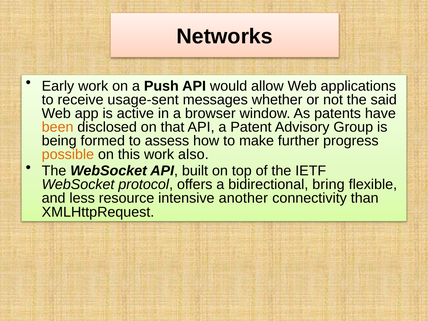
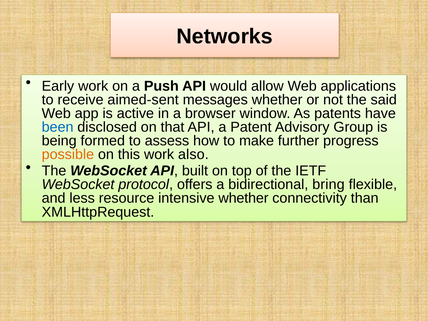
usage-sent: usage-sent -> aimed-sent
been colour: orange -> blue
intensive another: another -> whether
